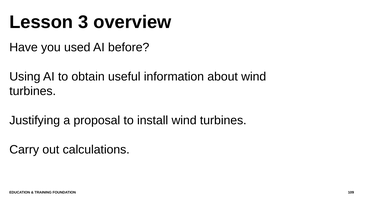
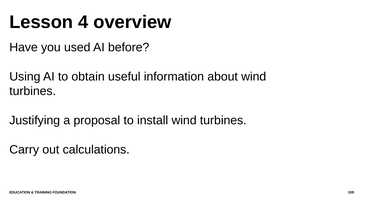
3: 3 -> 4
